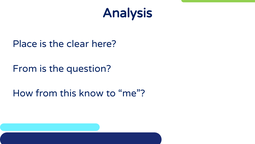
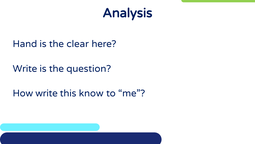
Place: Place -> Hand
From at (25, 68): From -> Write
How from: from -> write
